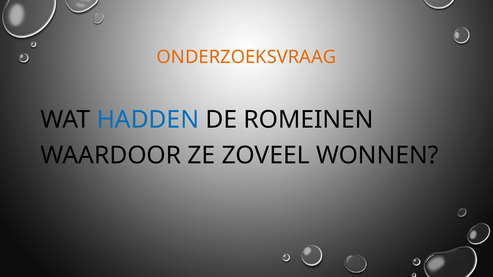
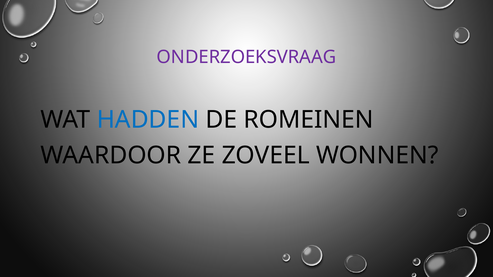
ONDERZOEKSVRAAG colour: orange -> purple
